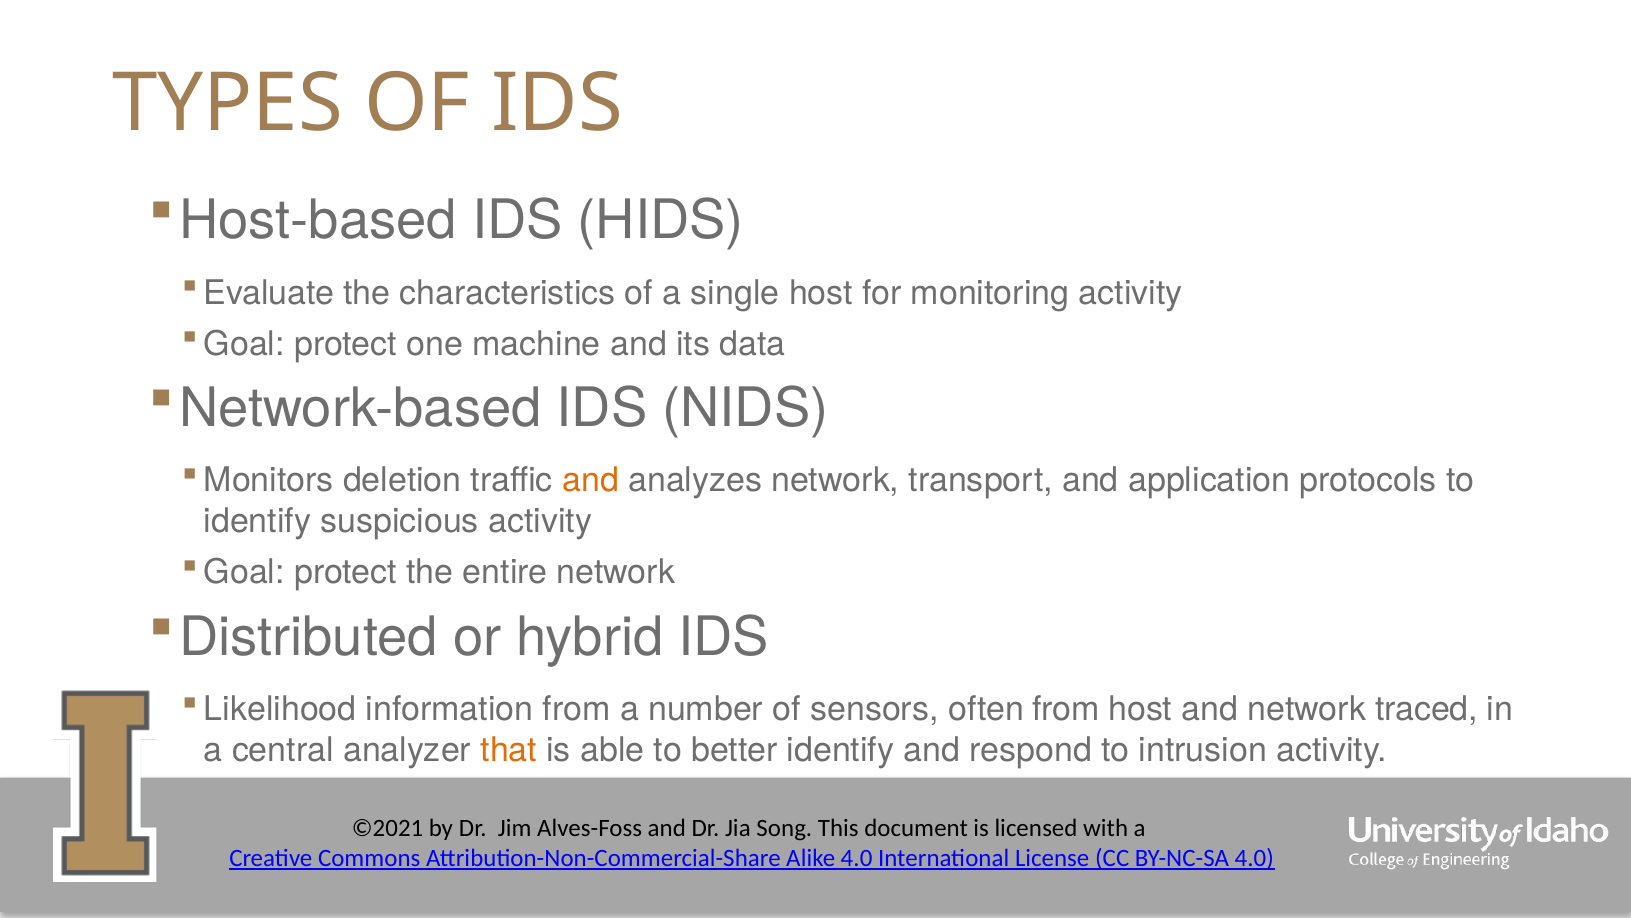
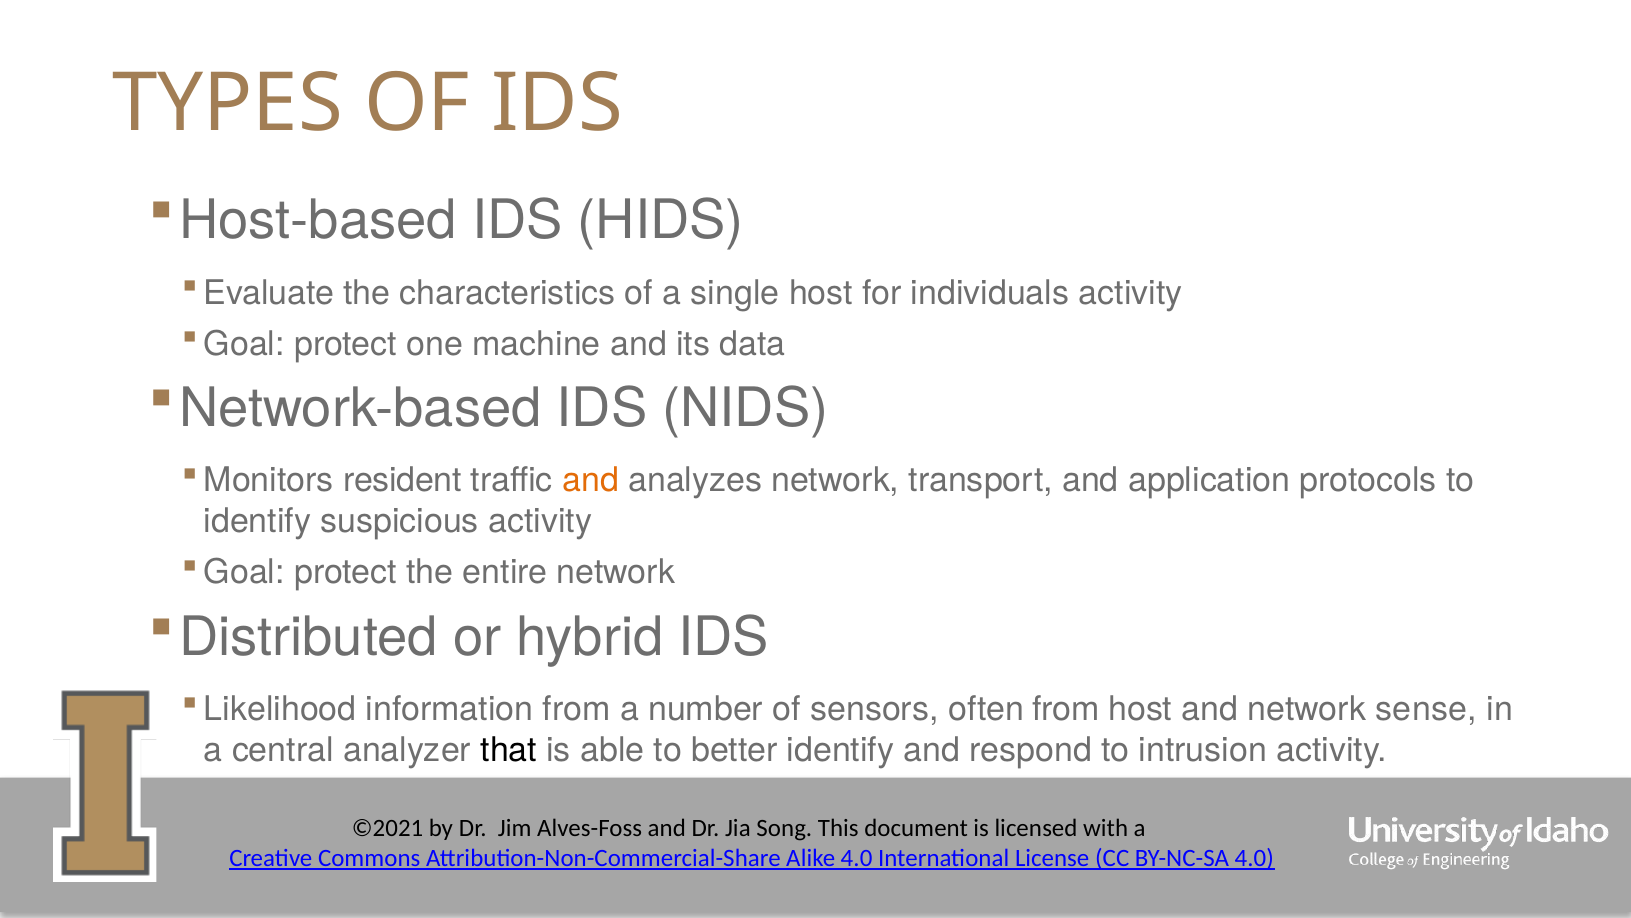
monitoring: monitoring -> individuals
deletion: deletion -> resident
traced: traced -> sense
that colour: orange -> black
